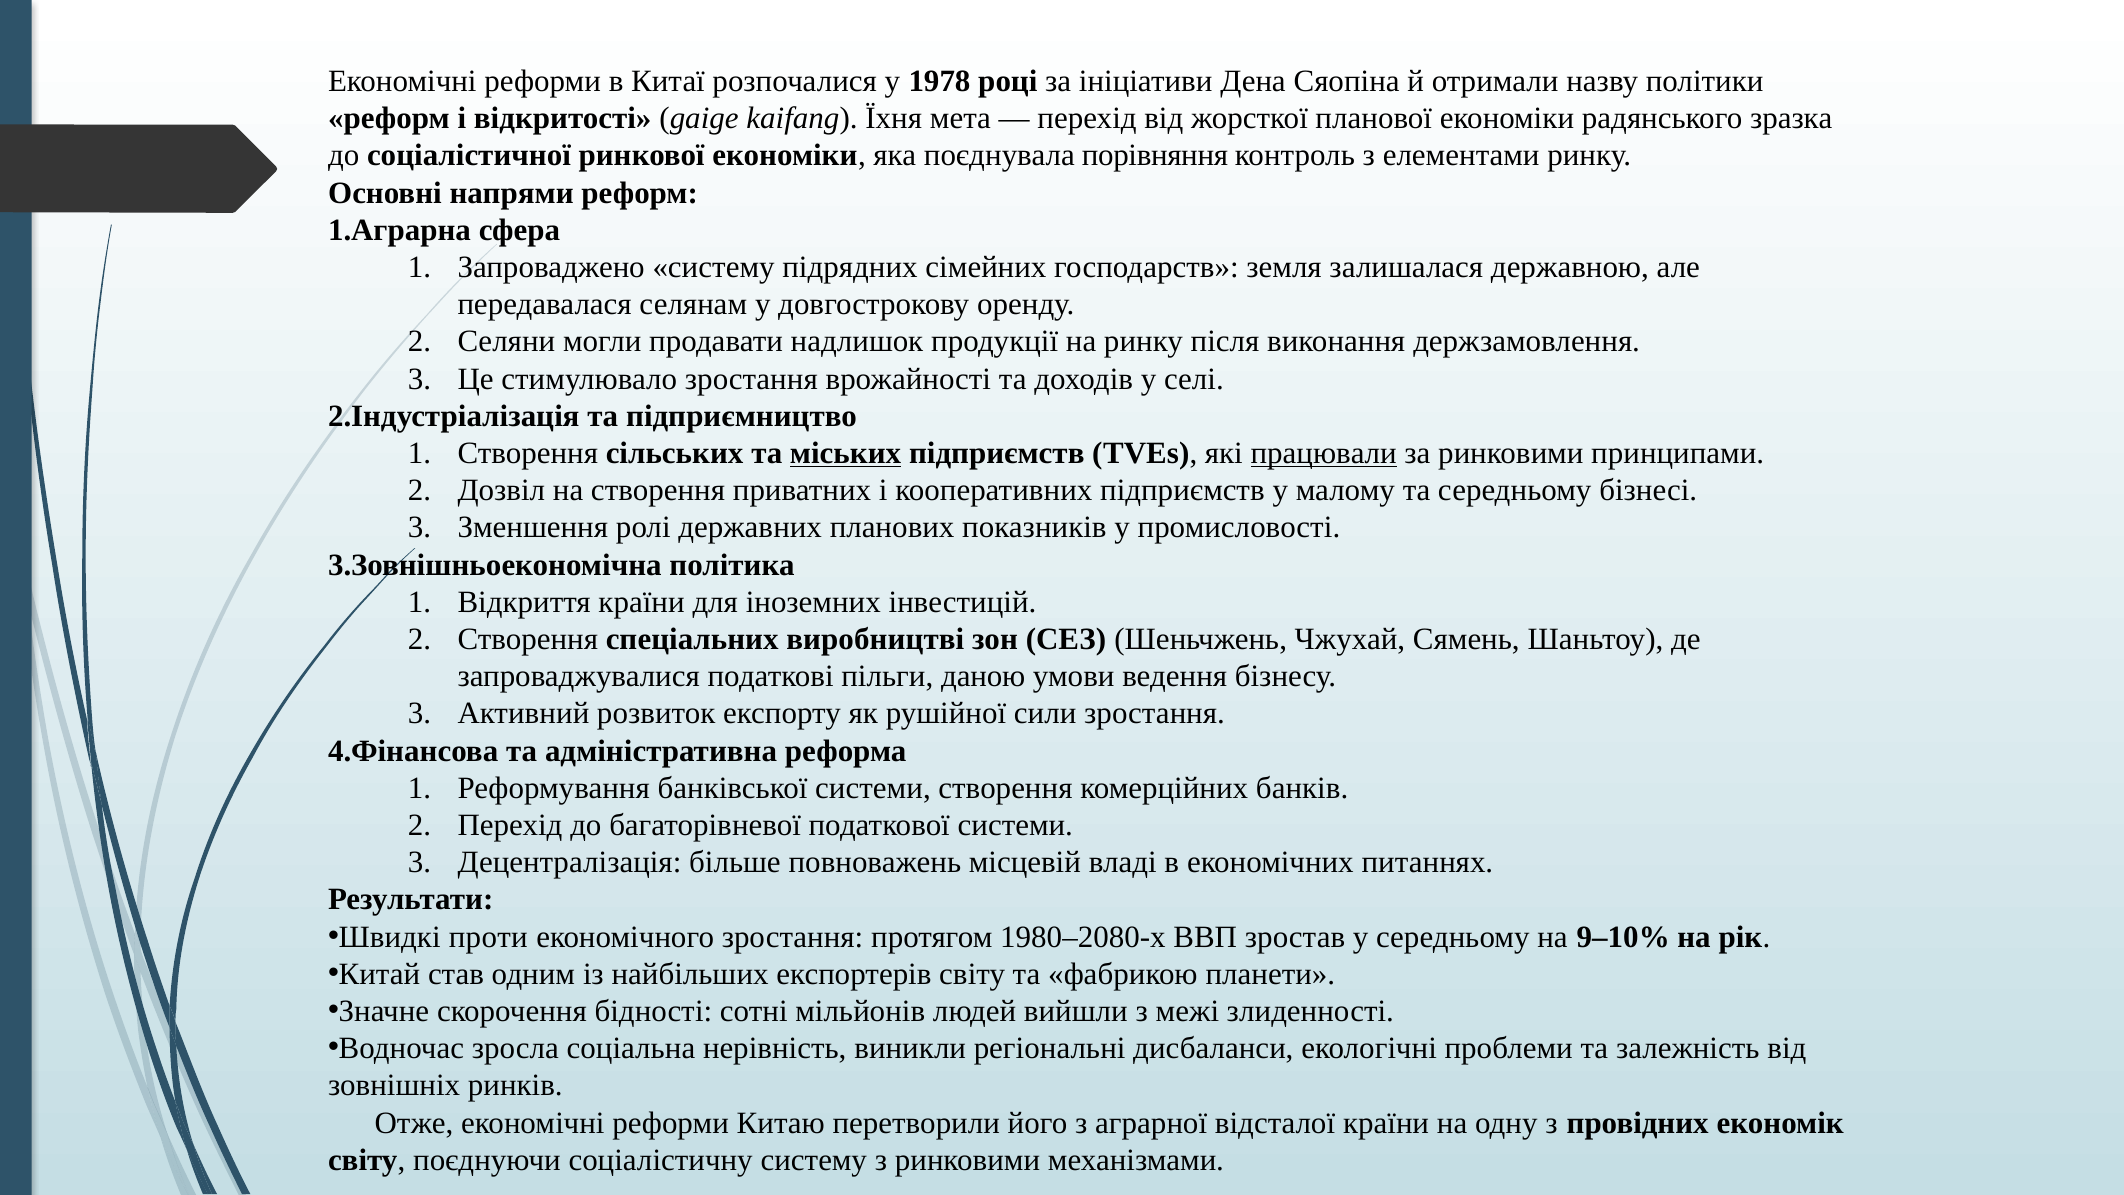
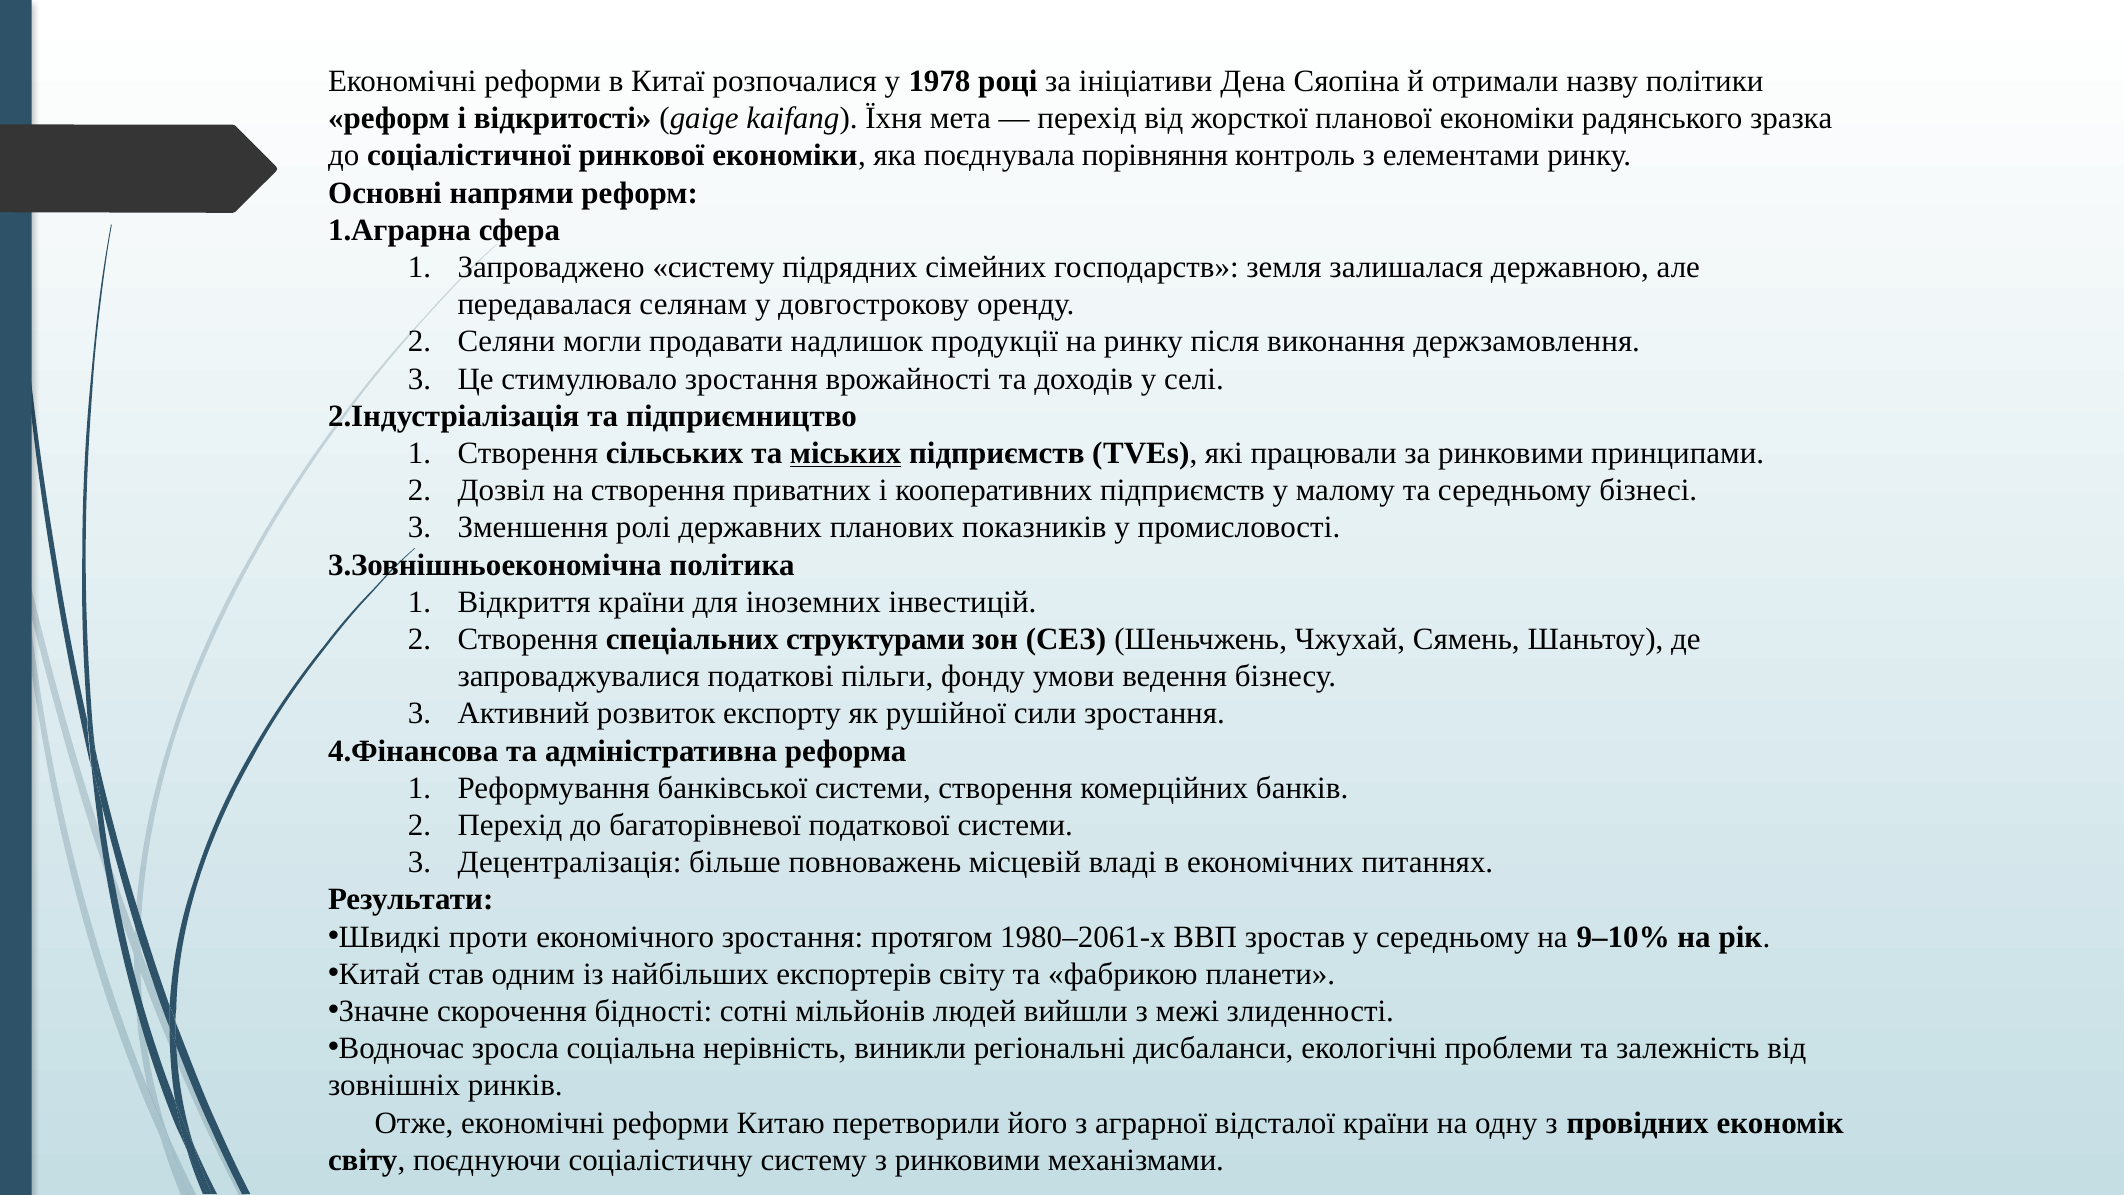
працювали underline: present -> none
виробництві: виробництві -> структурами
даною: даною -> фонду
1980–2080-х: 1980–2080-х -> 1980–2061-х
